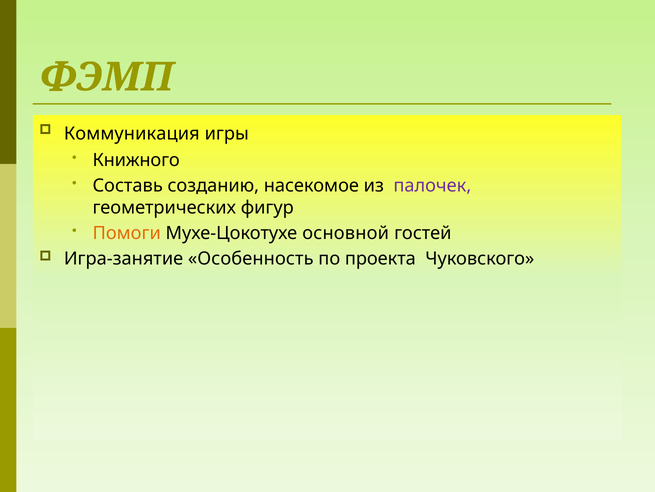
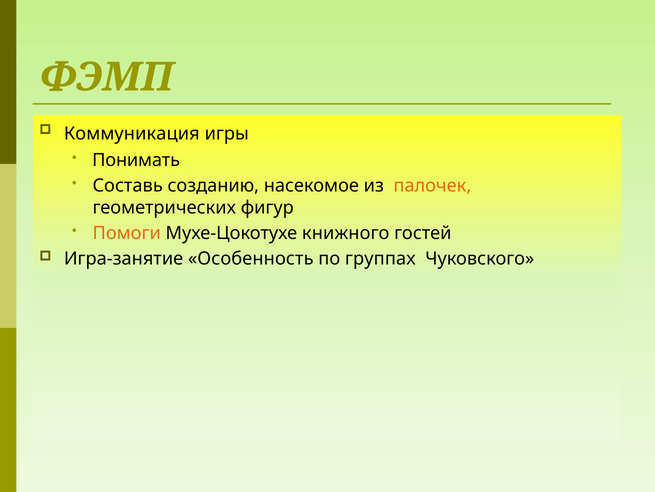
Книжного: Книжного -> Понимать
палочек colour: purple -> orange
основной: основной -> книжного
проекта: проекта -> группах
